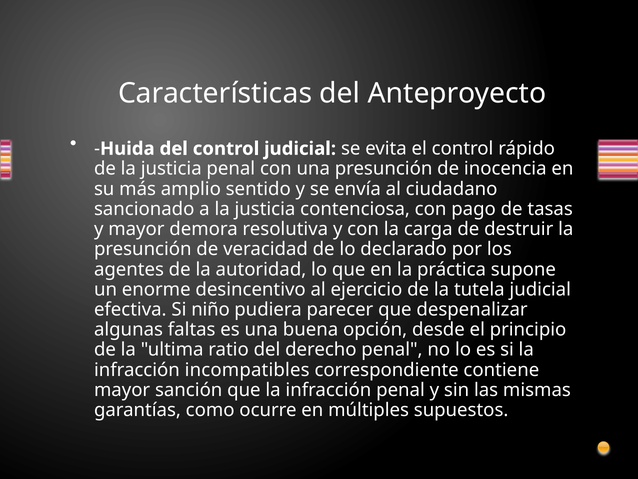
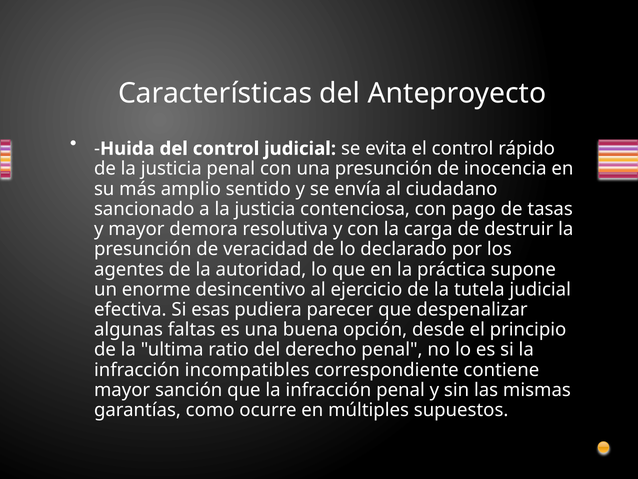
niño: niño -> esas
